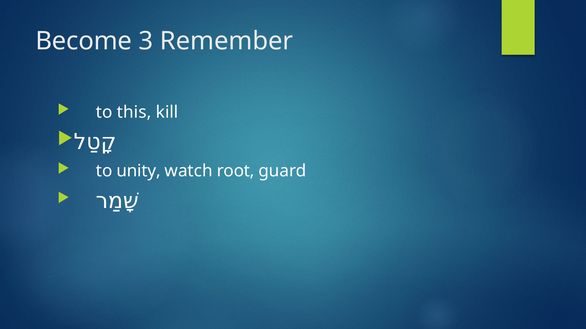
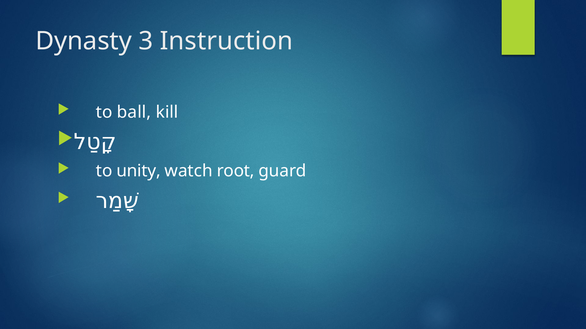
Become: Become -> Dynasty
Remember: Remember -> Instruction
this: this -> ball
